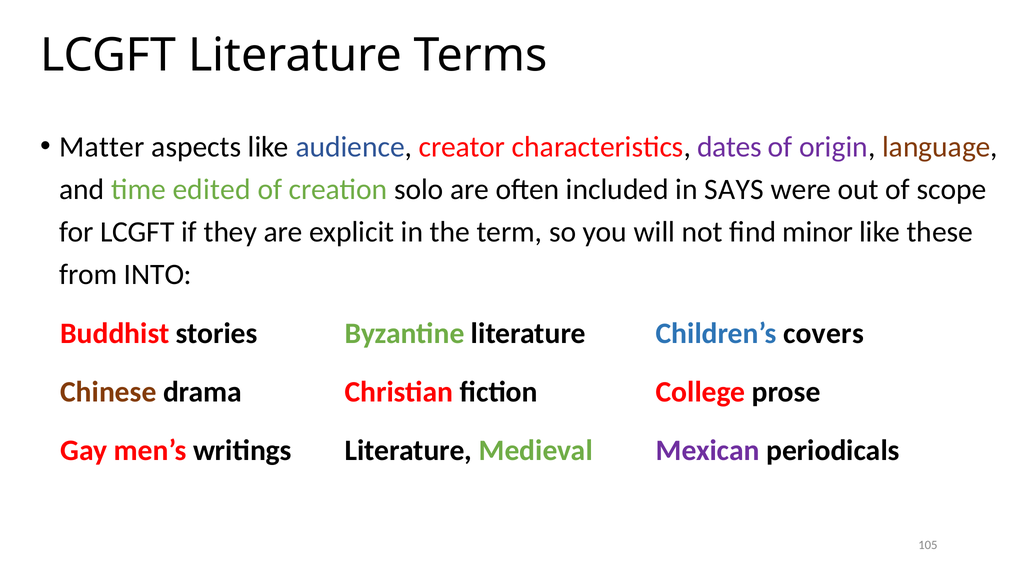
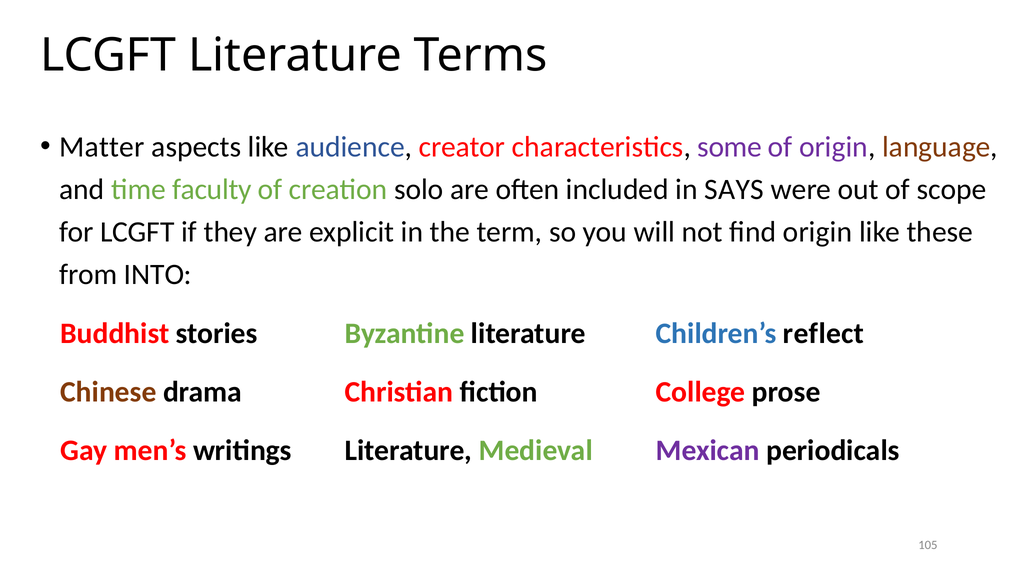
dates: dates -> some
edited: edited -> faculty
find minor: minor -> origin
covers: covers -> reflect
